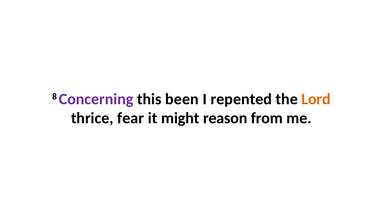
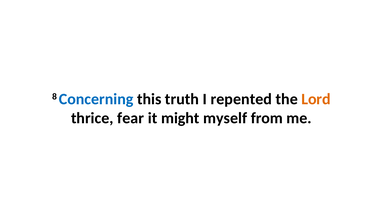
Concerning colour: purple -> blue
been: been -> truth
reason: reason -> myself
